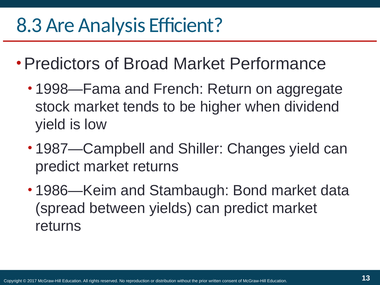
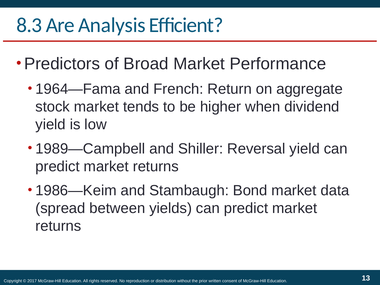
1998—Fama: 1998—Fama -> 1964—Fama
1987—Campbell: 1987—Campbell -> 1989—Campbell
Changes: Changes -> Reversal
